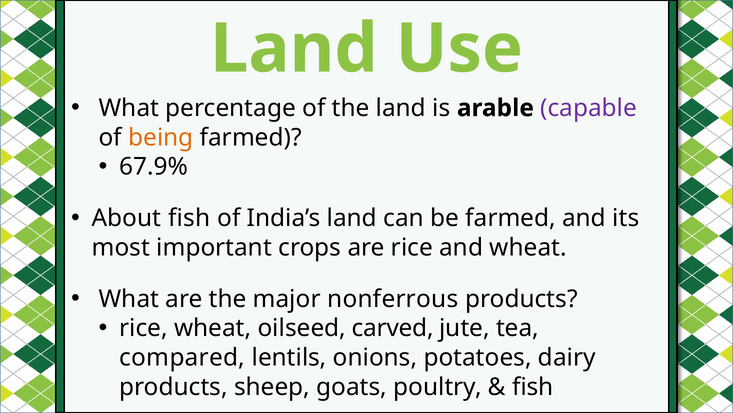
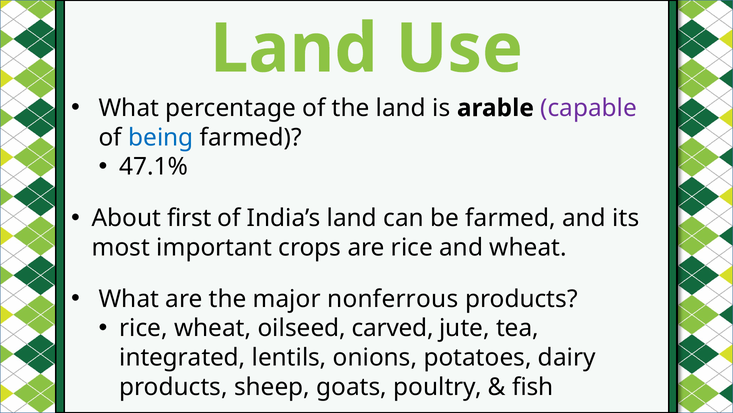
being colour: orange -> blue
67.9%: 67.9% -> 47.1%
About fish: fish -> first
compared: compared -> integrated
